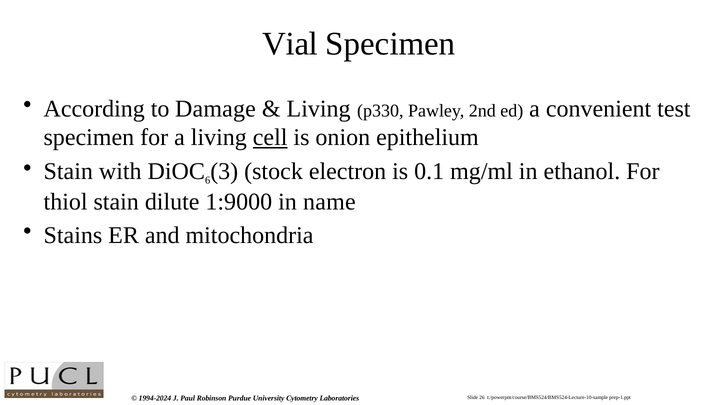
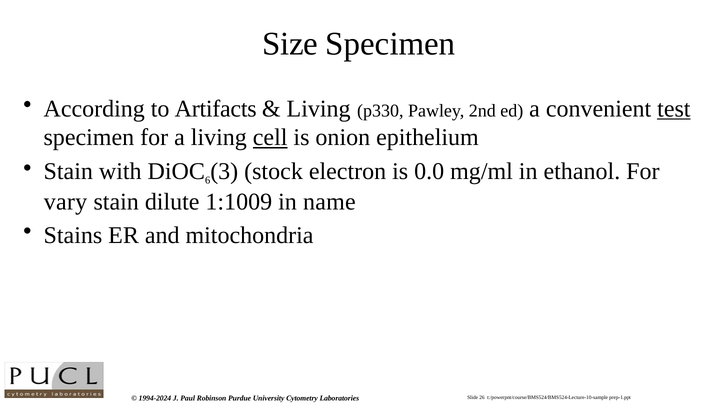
Vial: Vial -> Size
Damage: Damage -> Artifacts
test underline: none -> present
0.1: 0.1 -> 0.0
thiol: thiol -> vary
1:9000: 1:9000 -> 1:1009
